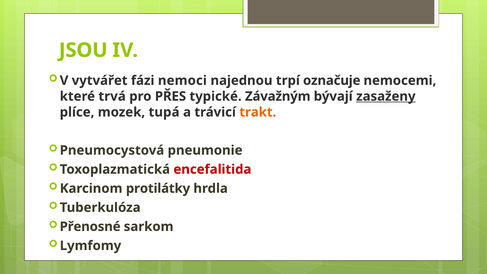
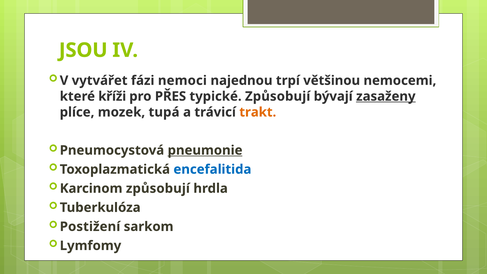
označuje: označuje -> většinou
trvá: trvá -> kříži
typické Závažným: Závažným -> Způsobují
pneumonie underline: none -> present
encefalitida colour: red -> blue
Karcinom protilátky: protilátky -> způsobují
Přenosné: Přenosné -> Postižení
